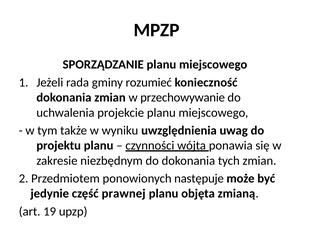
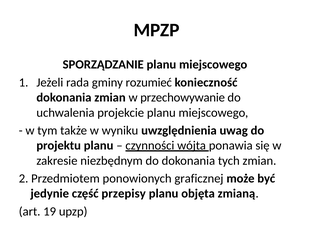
następuje: następuje -> graficznej
prawnej: prawnej -> przepisy
